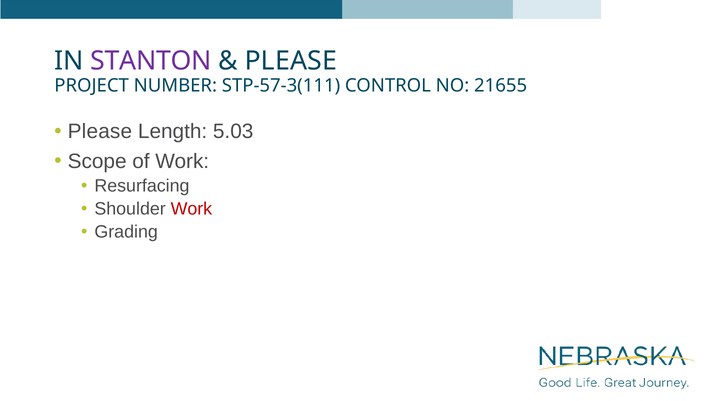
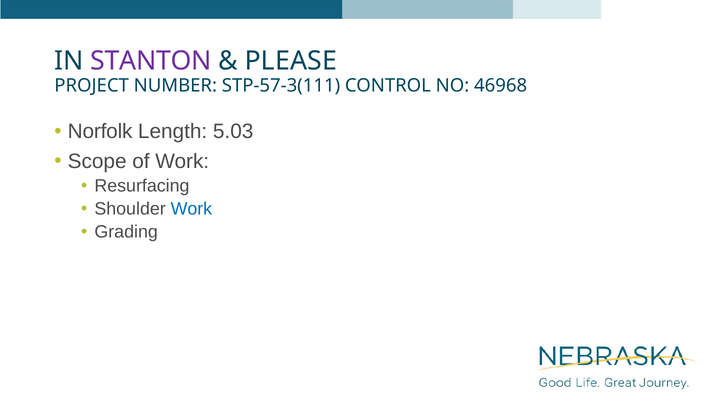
21655: 21655 -> 46968
Please at (100, 132): Please -> Norfolk
Work at (191, 209) colour: red -> blue
